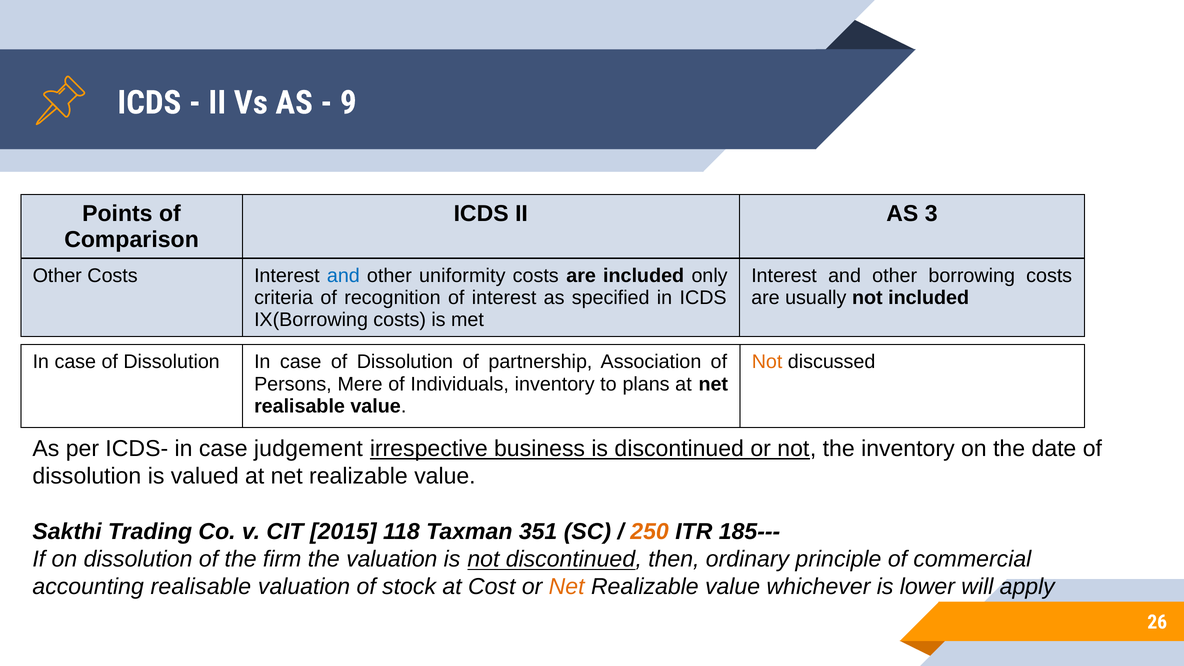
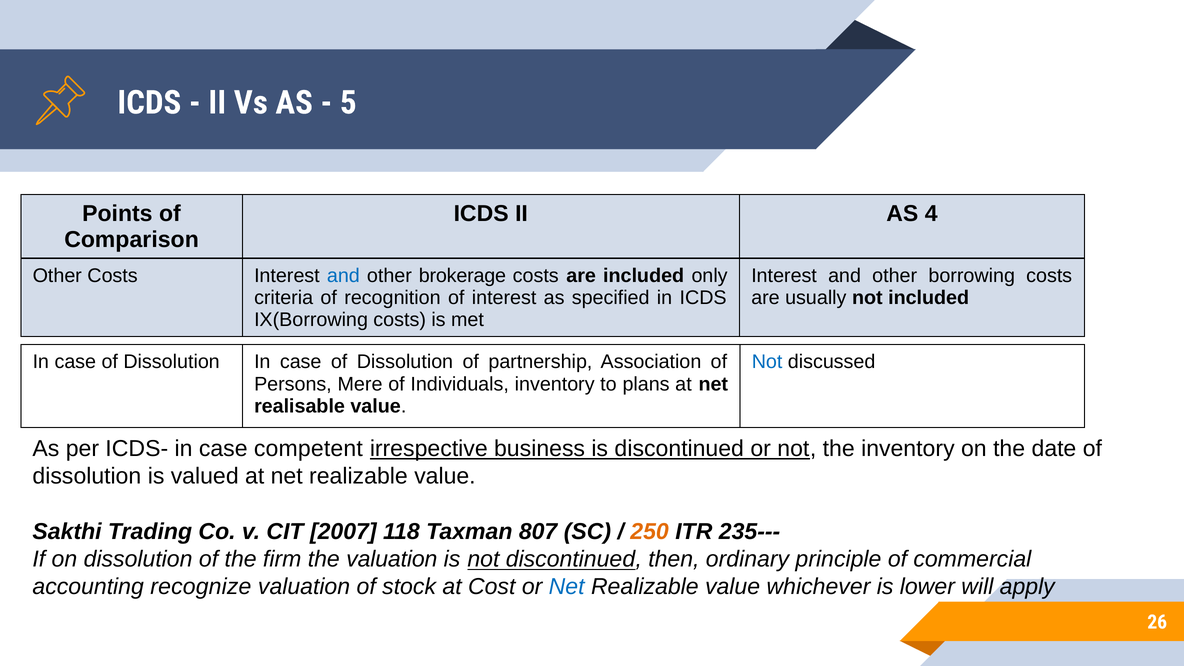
9: 9 -> 5
3: 3 -> 4
uniformity: uniformity -> brokerage
Not at (767, 362) colour: orange -> blue
judgement: judgement -> competent
2015: 2015 -> 2007
351: 351 -> 807
185---: 185--- -> 235---
accounting realisable: realisable -> recognize
Net at (567, 587) colour: orange -> blue
